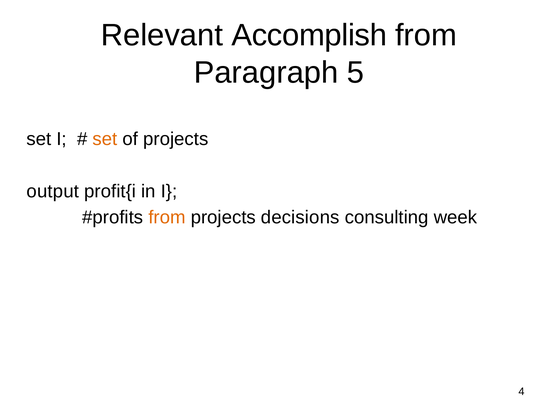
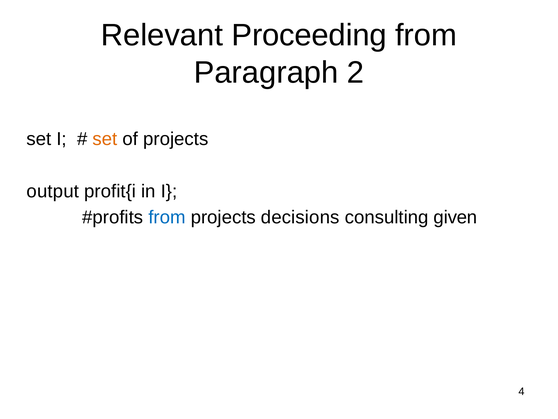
Accomplish: Accomplish -> Proceeding
5: 5 -> 2
from at (167, 217) colour: orange -> blue
week: week -> given
